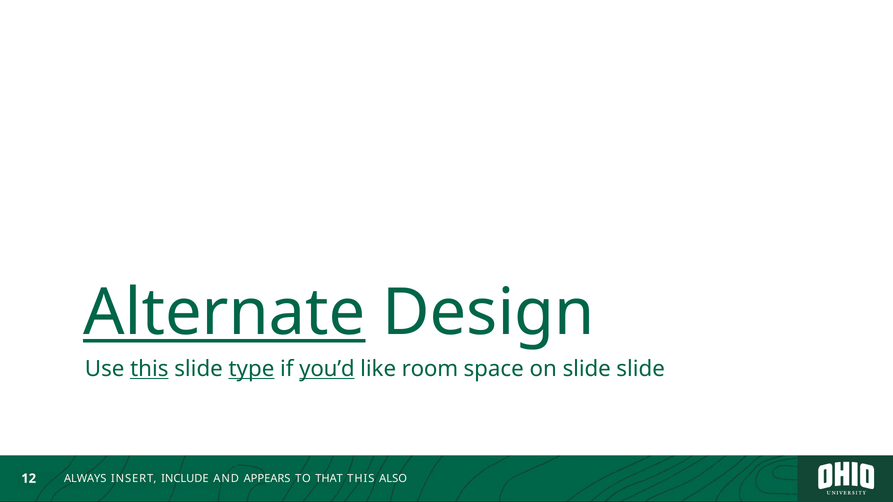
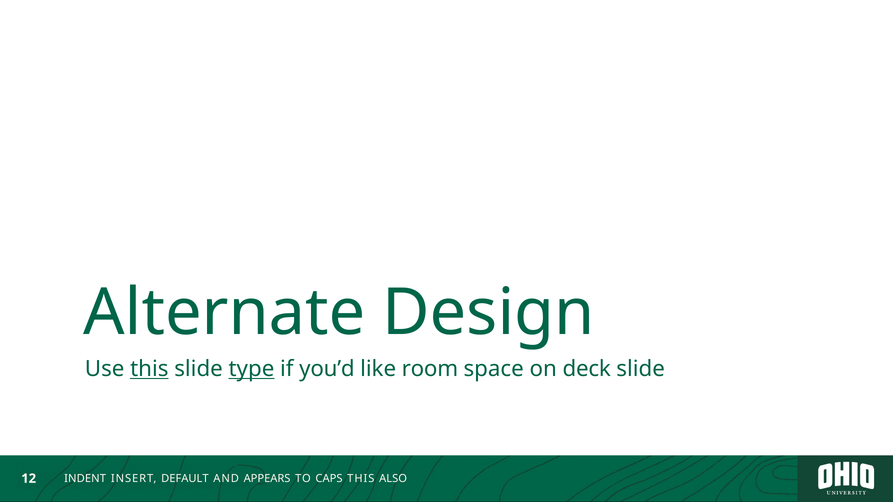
Alternate underline: present -> none
you’d underline: present -> none
on slide: slide -> deck
ALWAYS: ALWAYS -> INDENT
INCLUDE: INCLUDE -> DEFAULT
THAT: THAT -> CAPS
